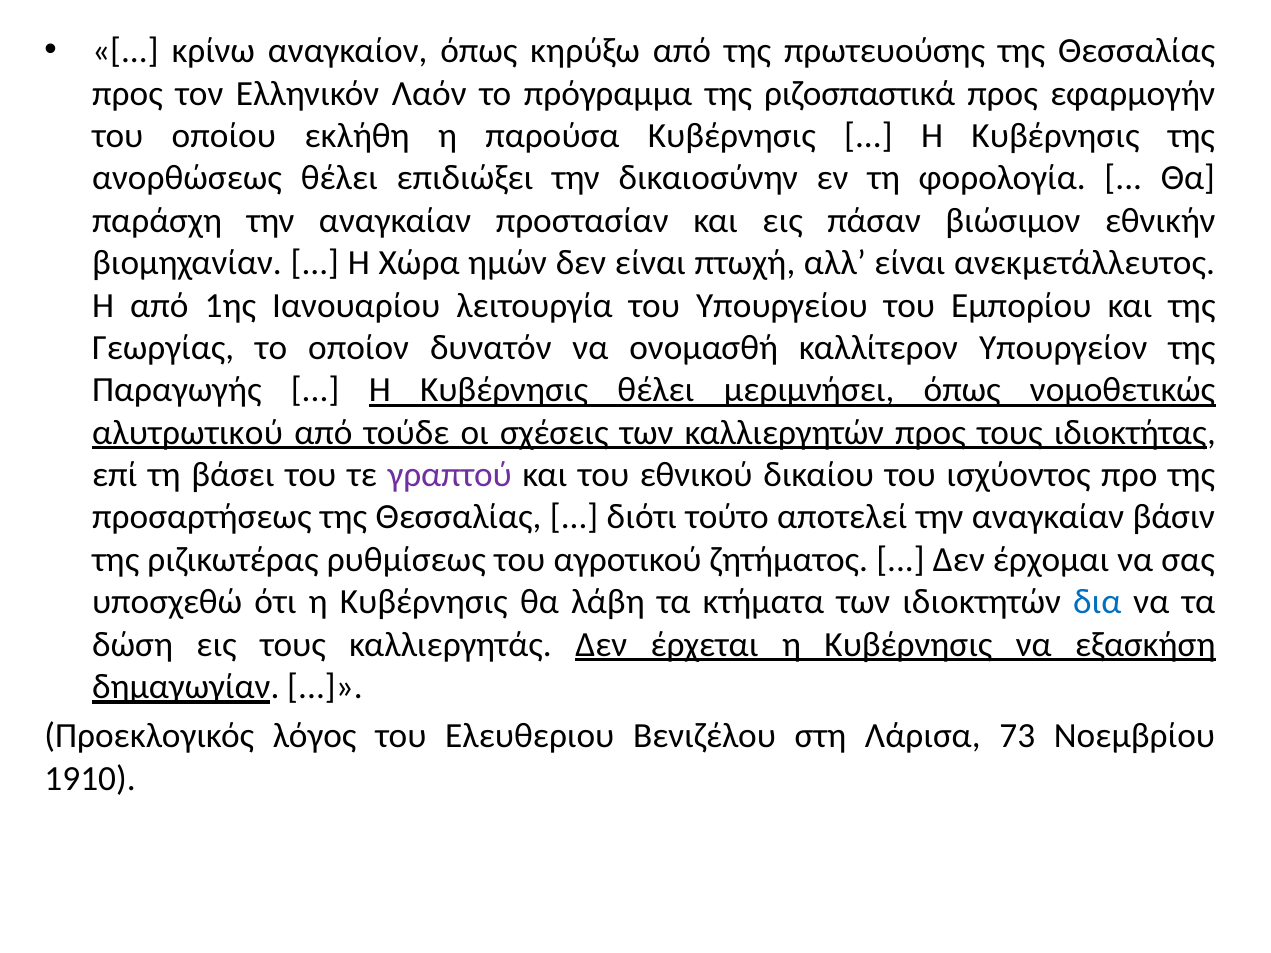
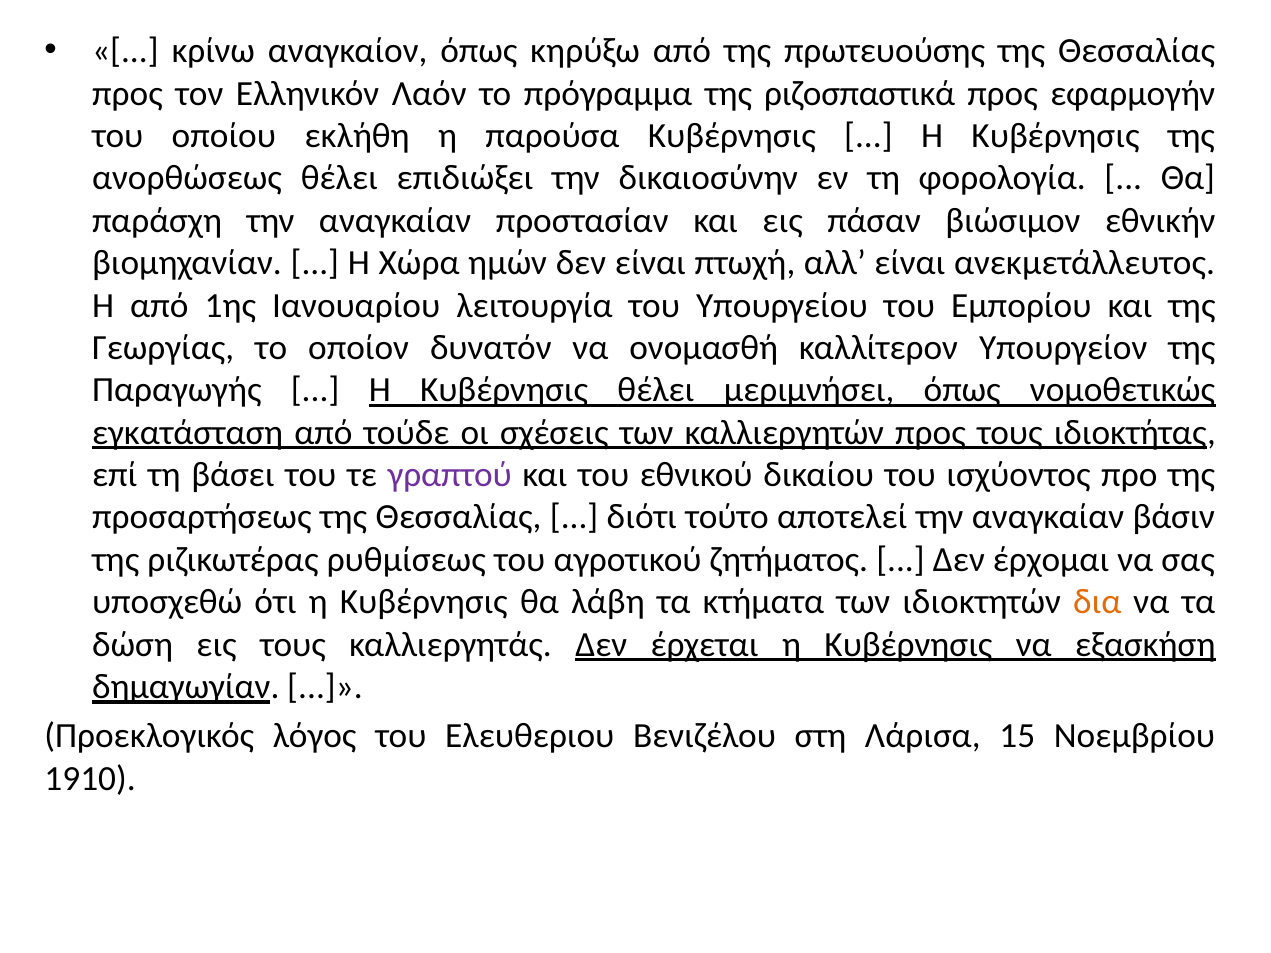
αλυτρωτικού: αλυτρωτικού -> εγκατάσταση
δια colour: blue -> orange
73: 73 -> 15
